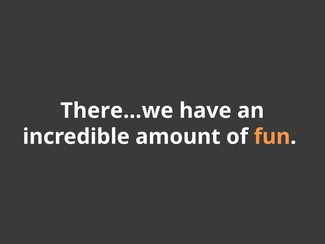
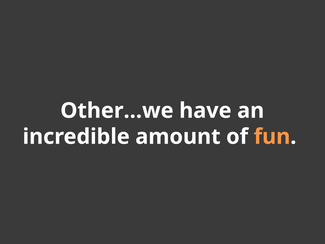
There…we: There…we -> Other…we
